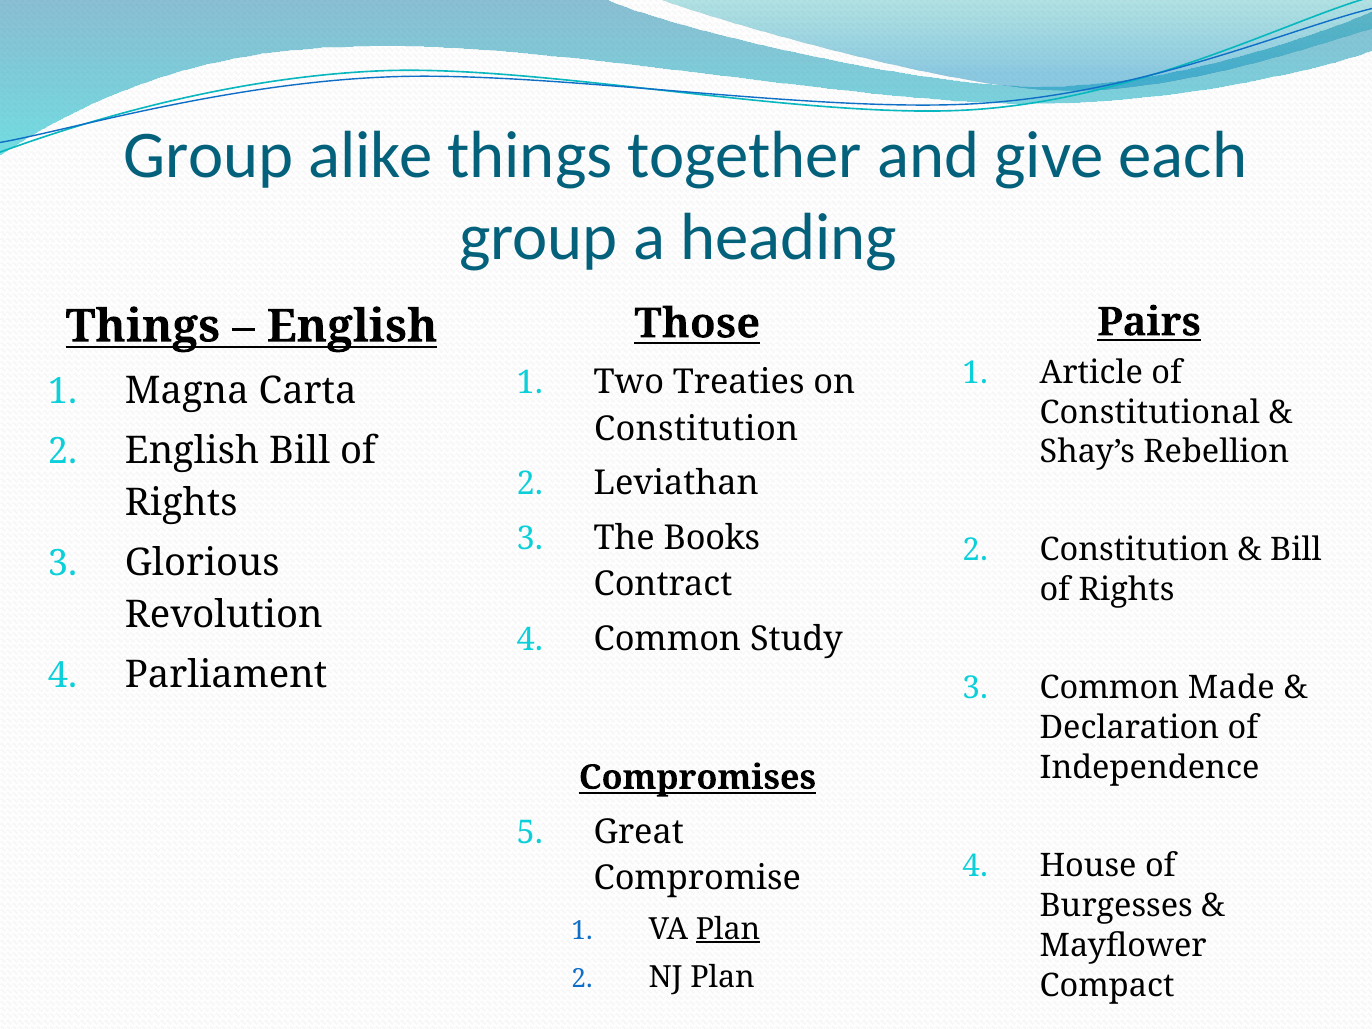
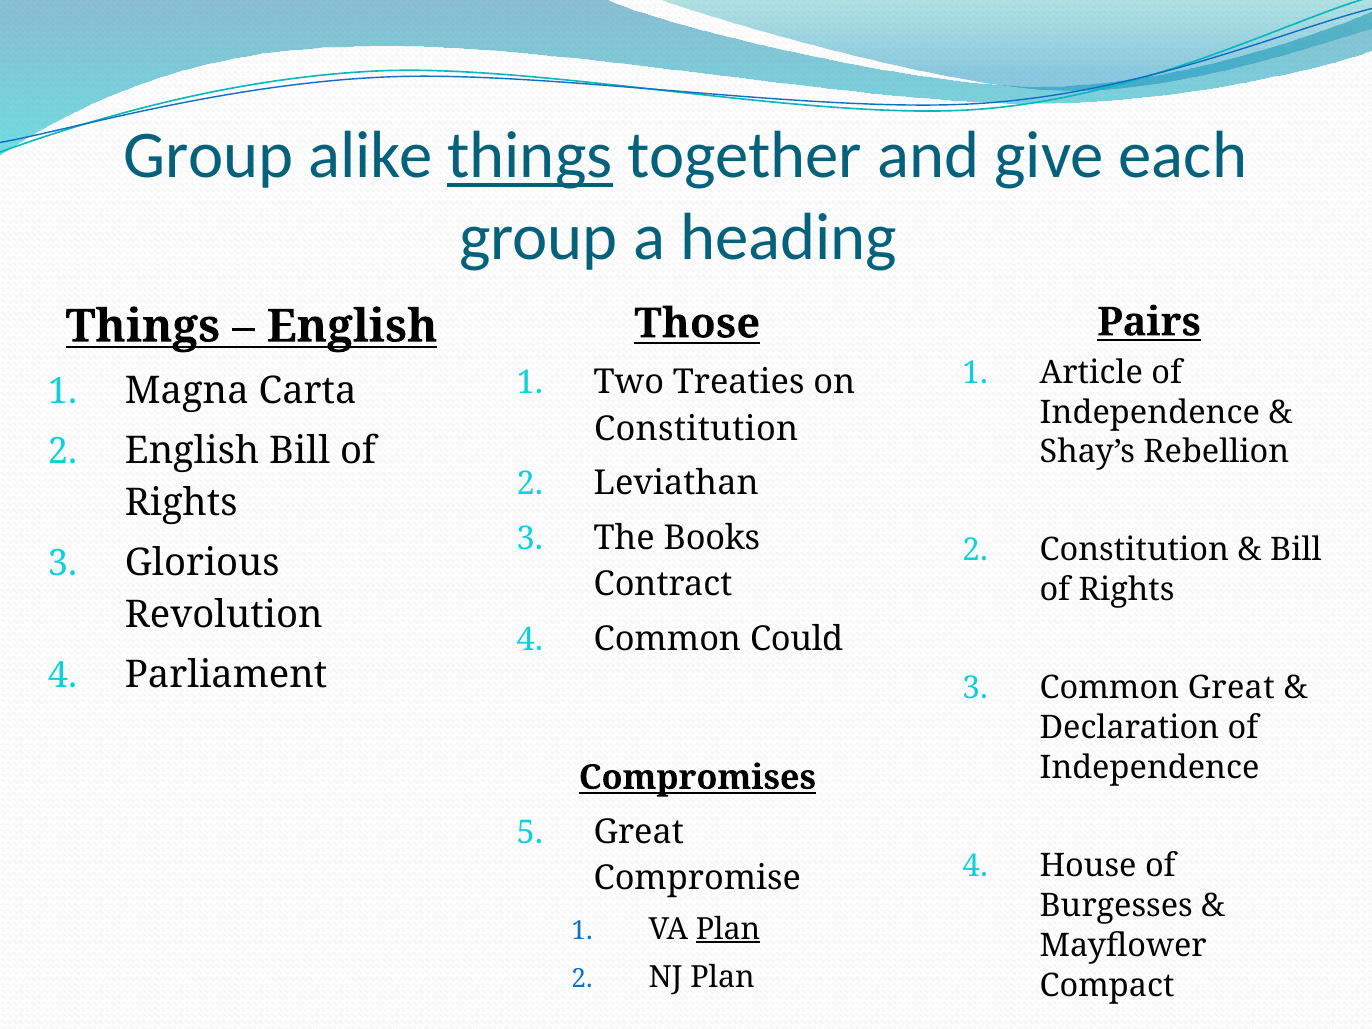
things at (530, 156) underline: none -> present
Constitutional at (1150, 412): Constitutional -> Independence
Study: Study -> Could
Common Made: Made -> Great
